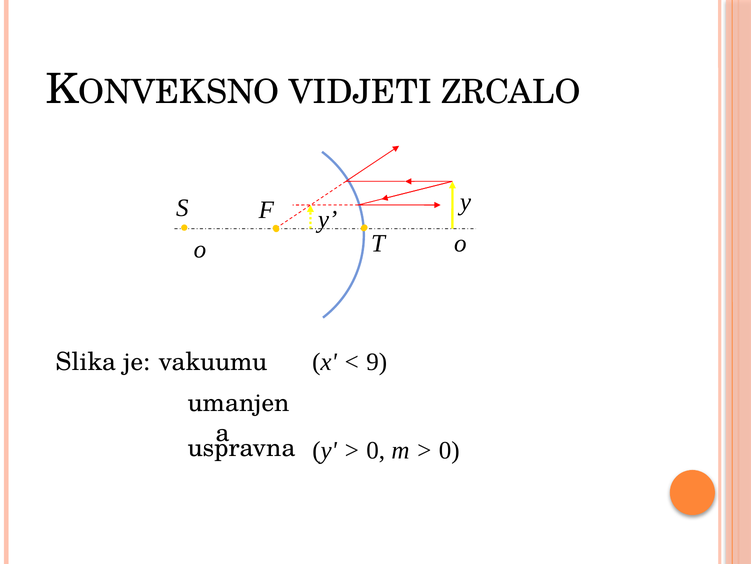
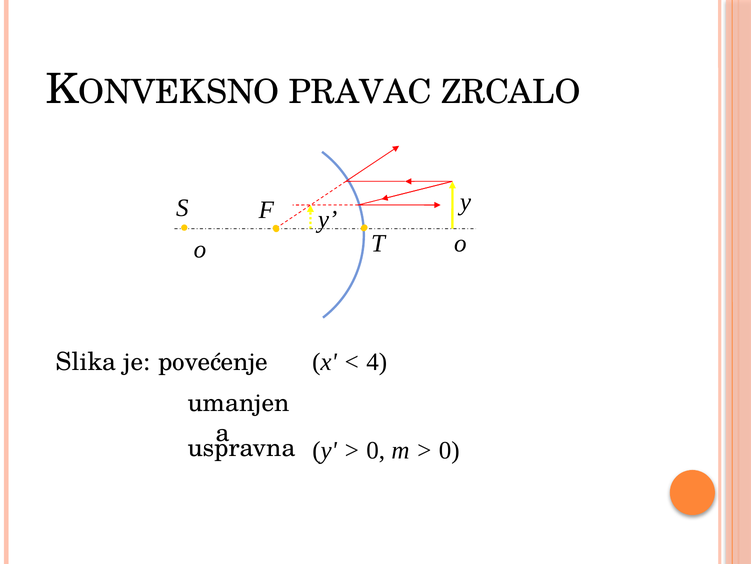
VIDJETI: VIDJETI -> PRAVAC
vakuumu: vakuumu -> povećenje
9: 9 -> 4
